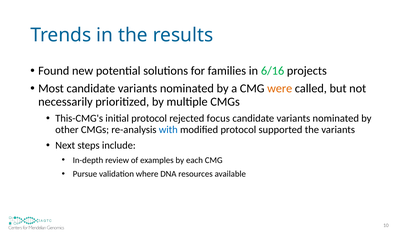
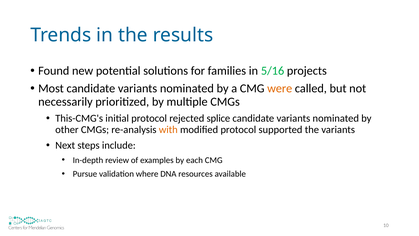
6/16: 6/16 -> 5/16
focus: focus -> splice
with colour: blue -> orange
